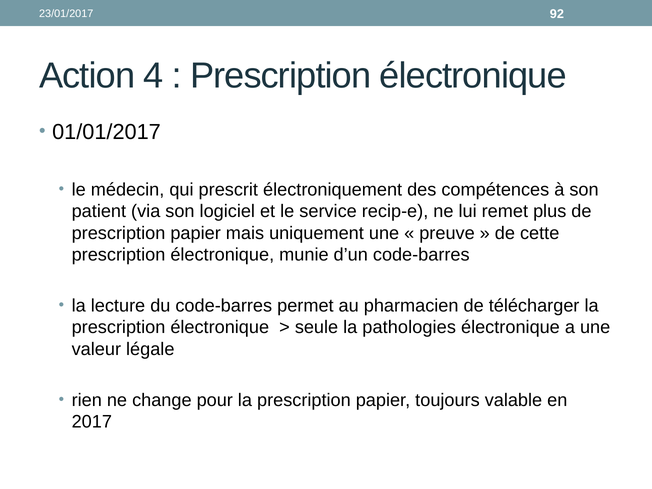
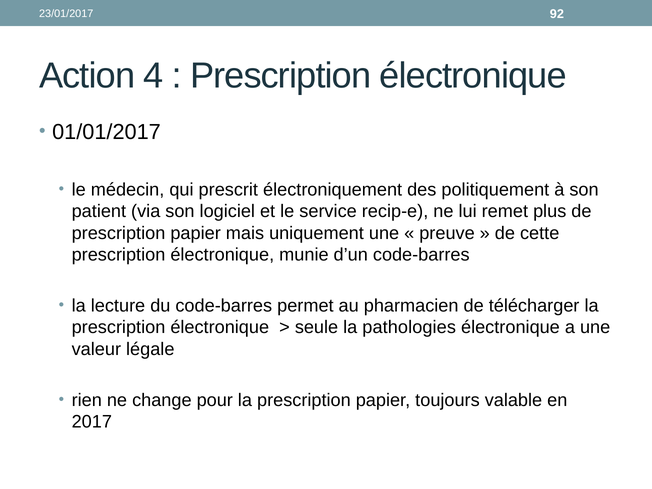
compétences: compétences -> politiquement
